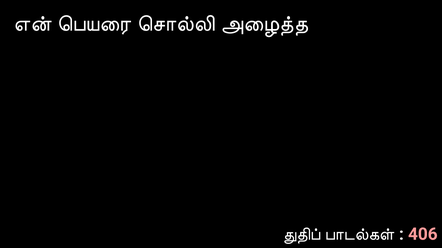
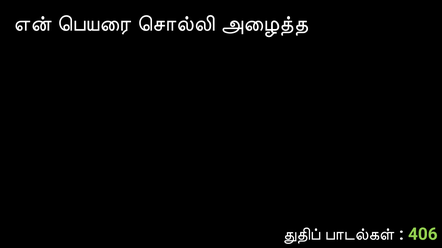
406 colour: pink -> light green
